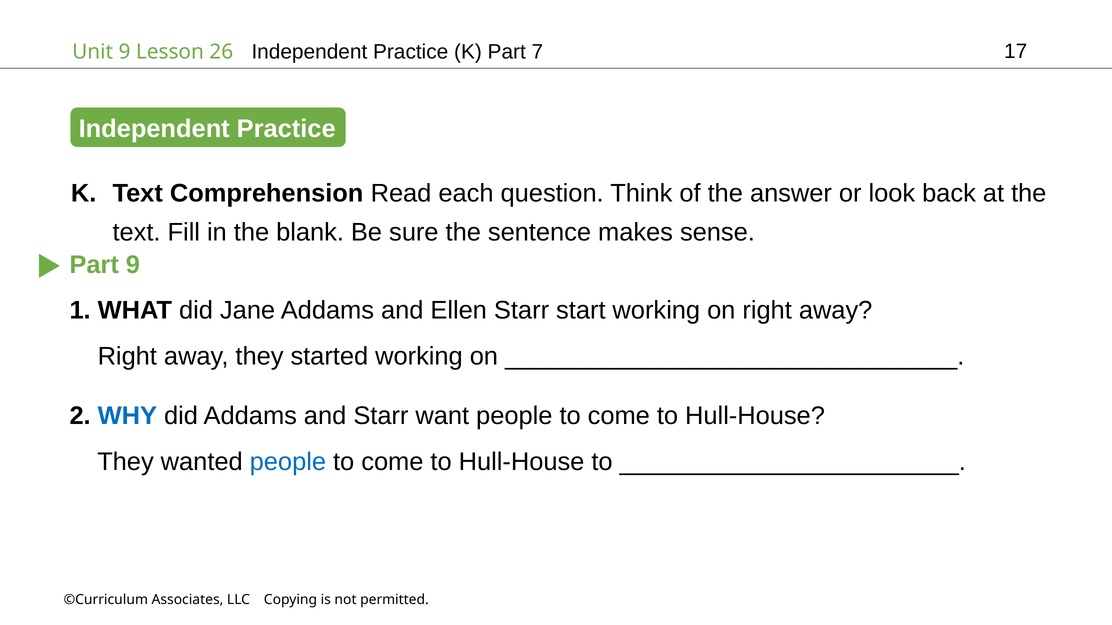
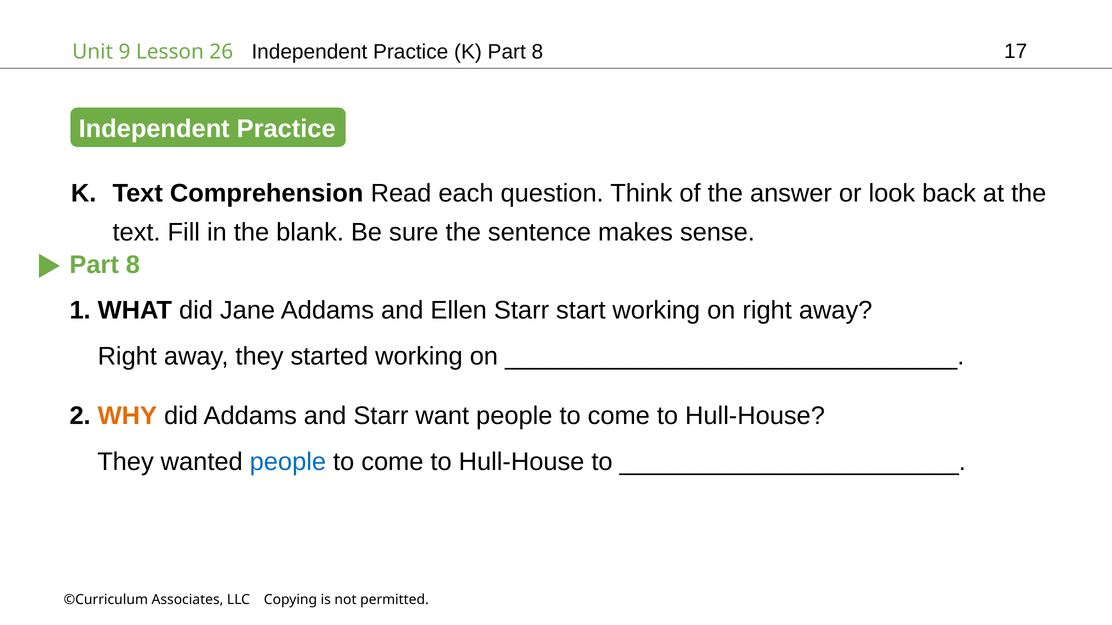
K Part 7: 7 -> 8
9 at (133, 265): 9 -> 8
WHY colour: blue -> orange
